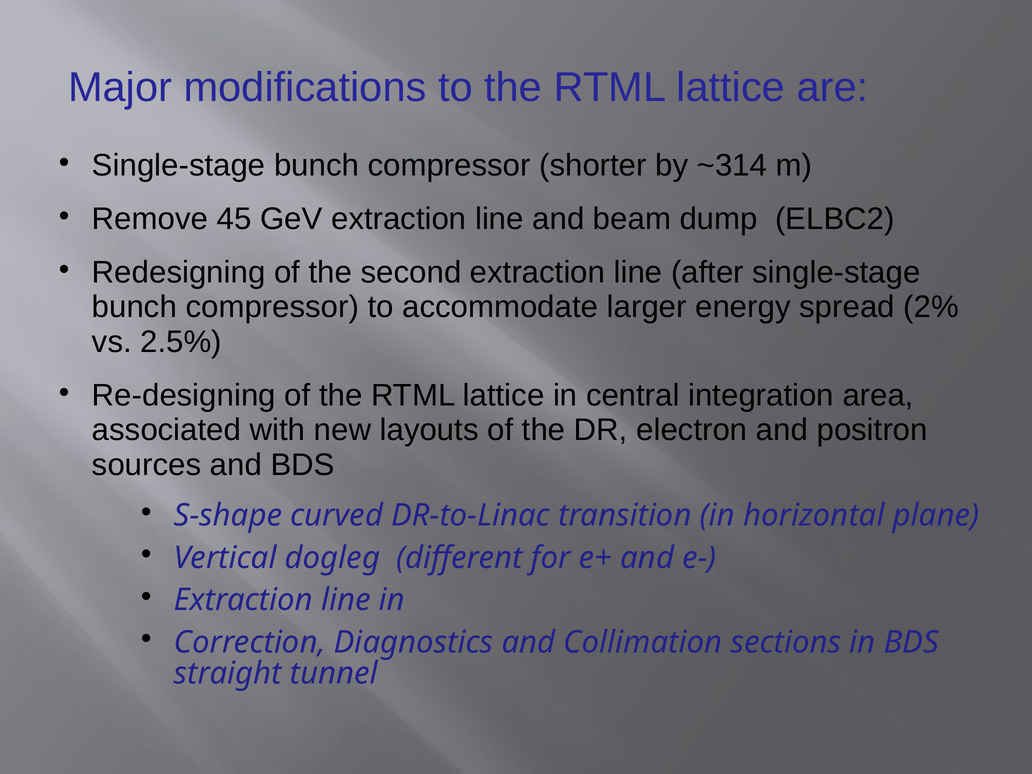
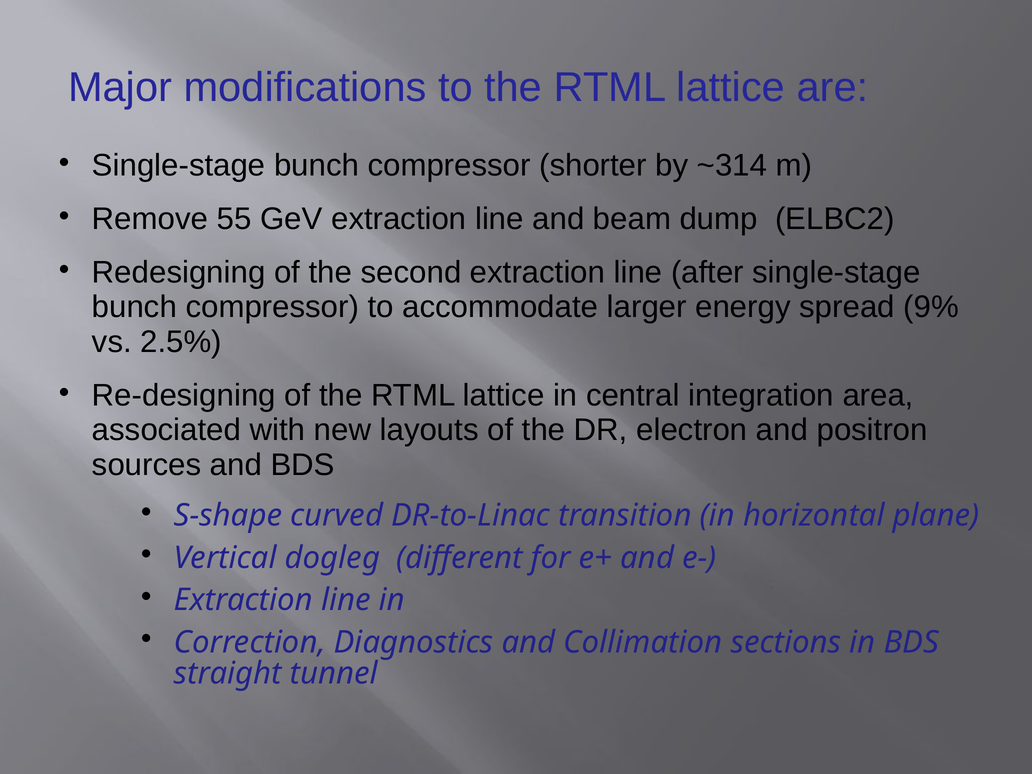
45: 45 -> 55
2%: 2% -> 9%
